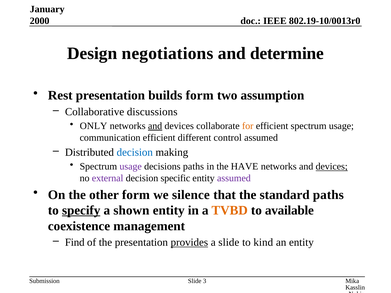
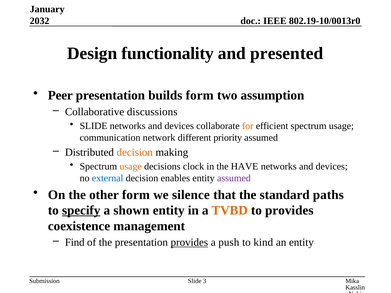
2000: 2000 -> 2032
negotiations: negotiations -> functionality
determine: determine -> presented
Rest: Rest -> Peer
ONLY at (93, 126): ONLY -> SLIDE
and at (155, 126) underline: present -> none
communication efficient: efficient -> network
control: control -> priority
decision at (135, 152) colour: blue -> orange
usage at (131, 167) colour: purple -> orange
decisions paths: paths -> clock
devices at (332, 167) underline: present -> none
external colour: purple -> blue
specific: specific -> enables
to available: available -> provides
a slide: slide -> push
